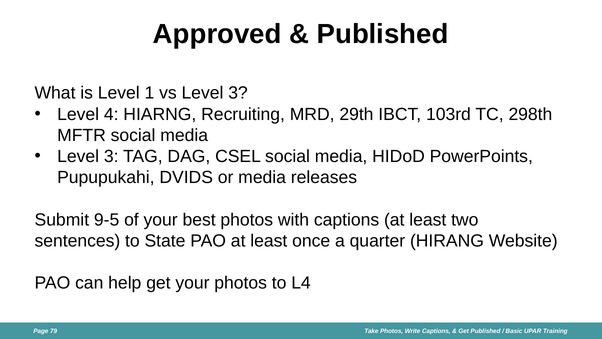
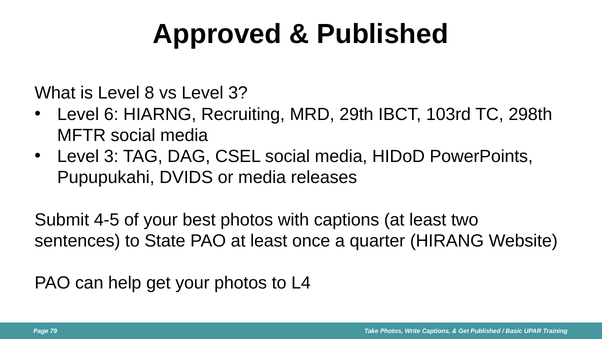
1: 1 -> 8
4: 4 -> 6
9-5: 9-5 -> 4-5
